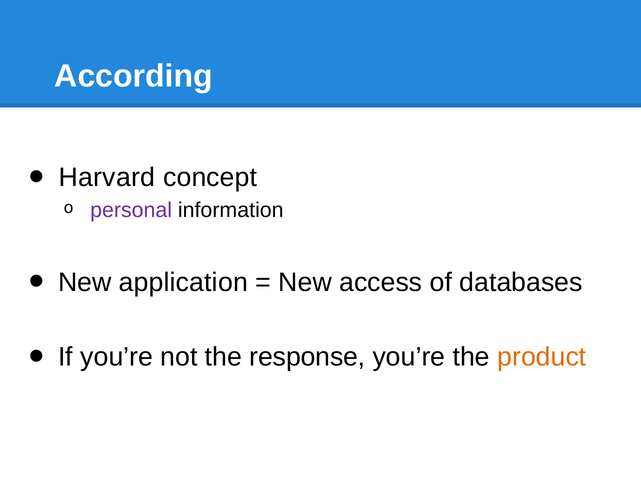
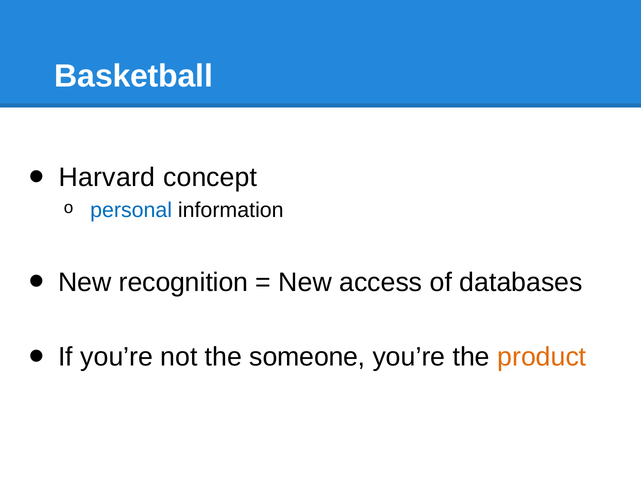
According: According -> Basketball
personal colour: purple -> blue
application: application -> recognition
response: response -> someone
